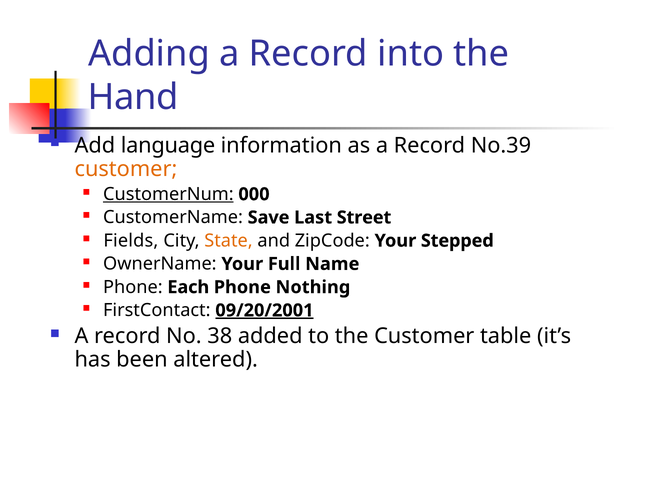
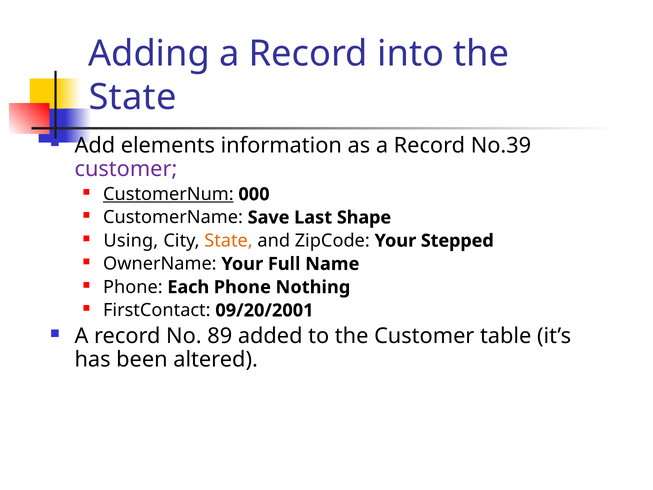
Hand at (133, 97): Hand -> State
language: language -> elements
customer at (126, 169) colour: orange -> purple
Street: Street -> Shape
Fields: Fields -> Using
09/20/2001 underline: present -> none
38: 38 -> 89
